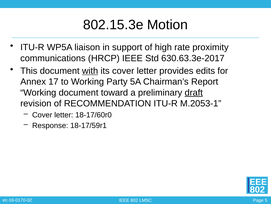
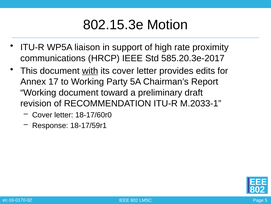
630.63.3e-2017: 630.63.3e-2017 -> 585.20.3e-2017
draft underline: present -> none
M.2053-1: M.2053-1 -> M.2033-1
